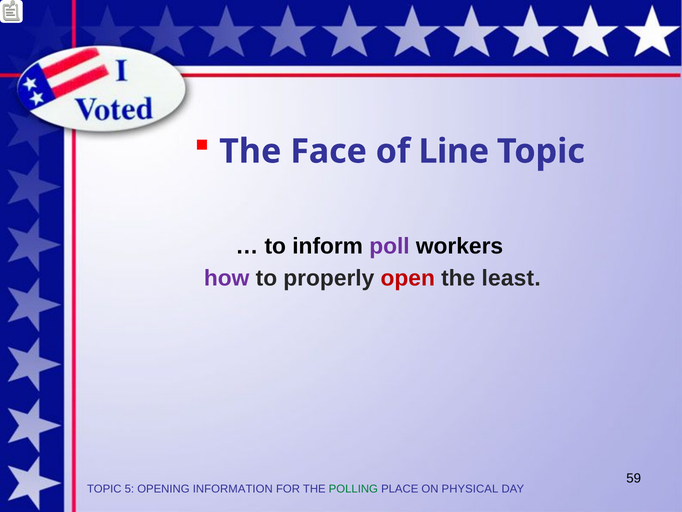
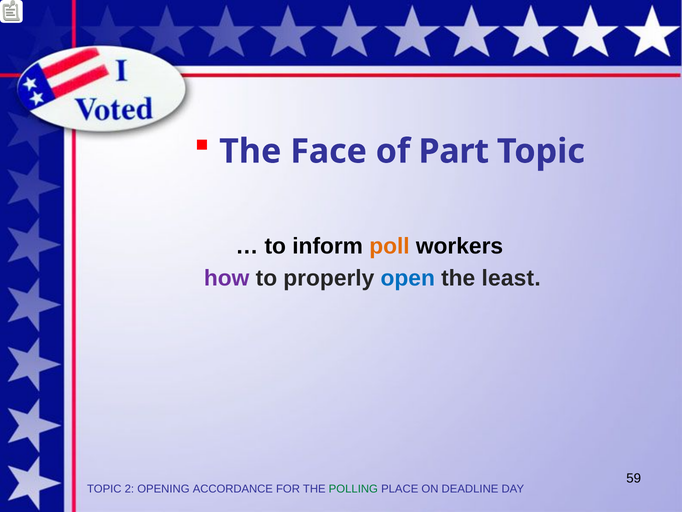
Line: Line -> Part
poll colour: purple -> orange
open colour: red -> blue
5: 5 -> 2
INFORMATION: INFORMATION -> ACCORDANCE
PHYSICAL: PHYSICAL -> DEADLINE
